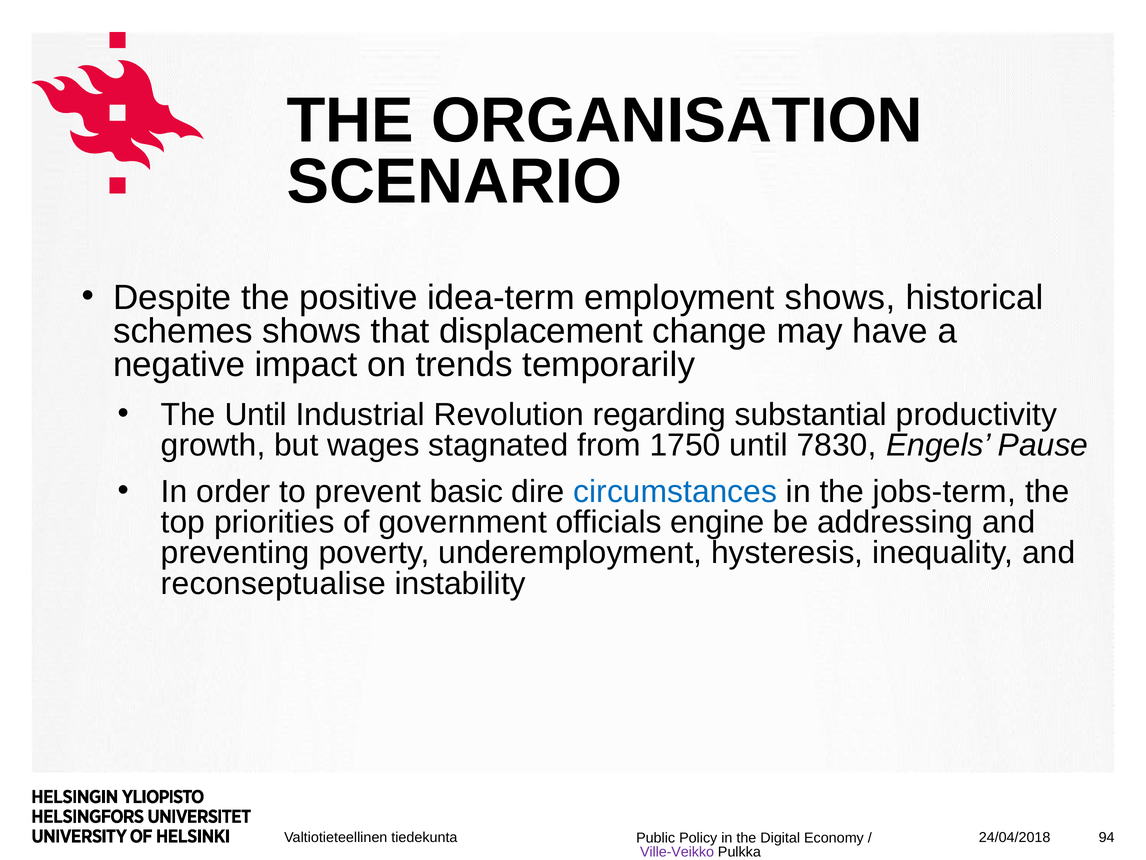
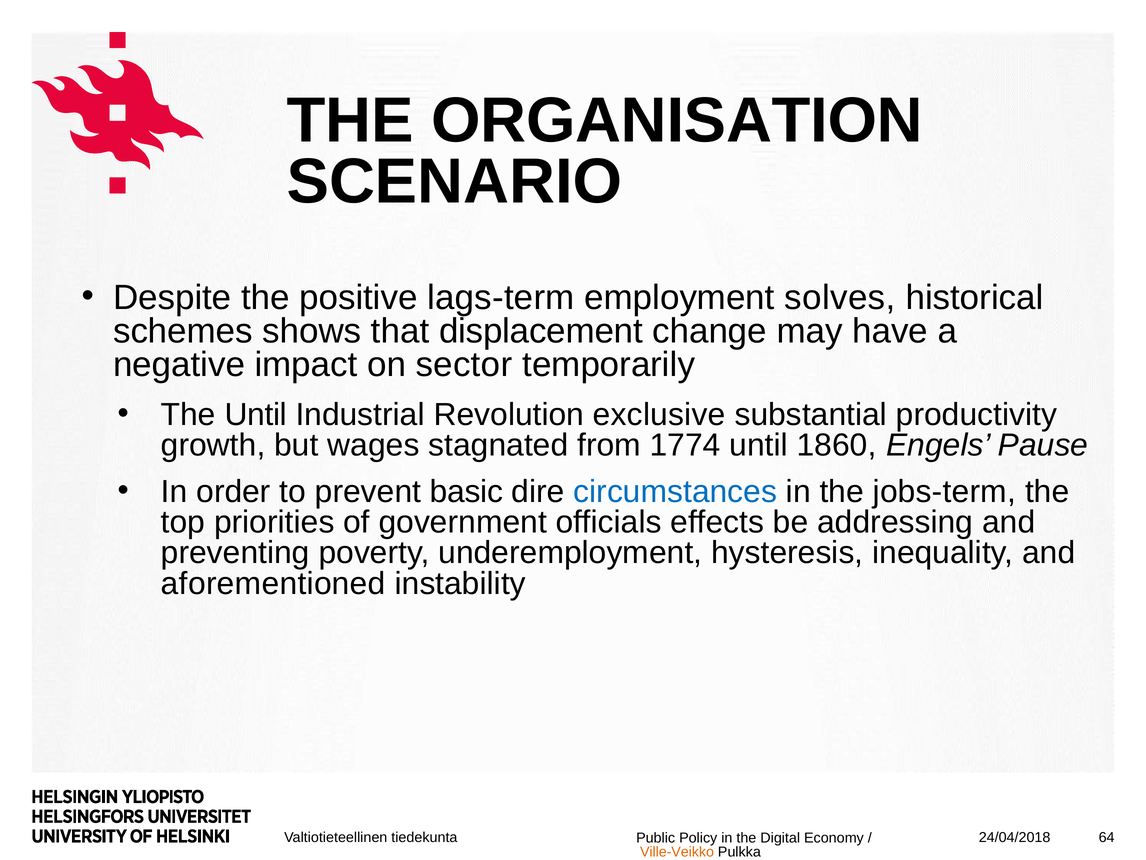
idea-term: idea-term -> lags-term
employment shows: shows -> solves
trends: trends -> sector
regarding: regarding -> exclusive
1750: 1750 -> 1774
7830: 7830 -> 1860
engine: engine -> effects
reconseptualise: reconseptualise -> aforementioned
94: 94 -> 64
Ville-Veikko colour: purple -> orange
